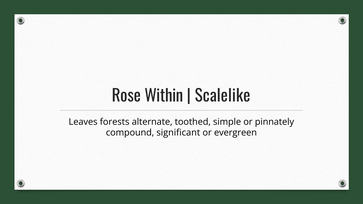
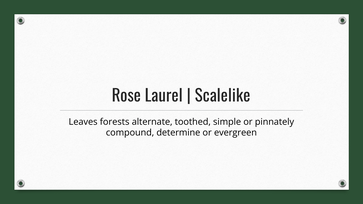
Within: Within -> Laurel
significant: significant -> determine
